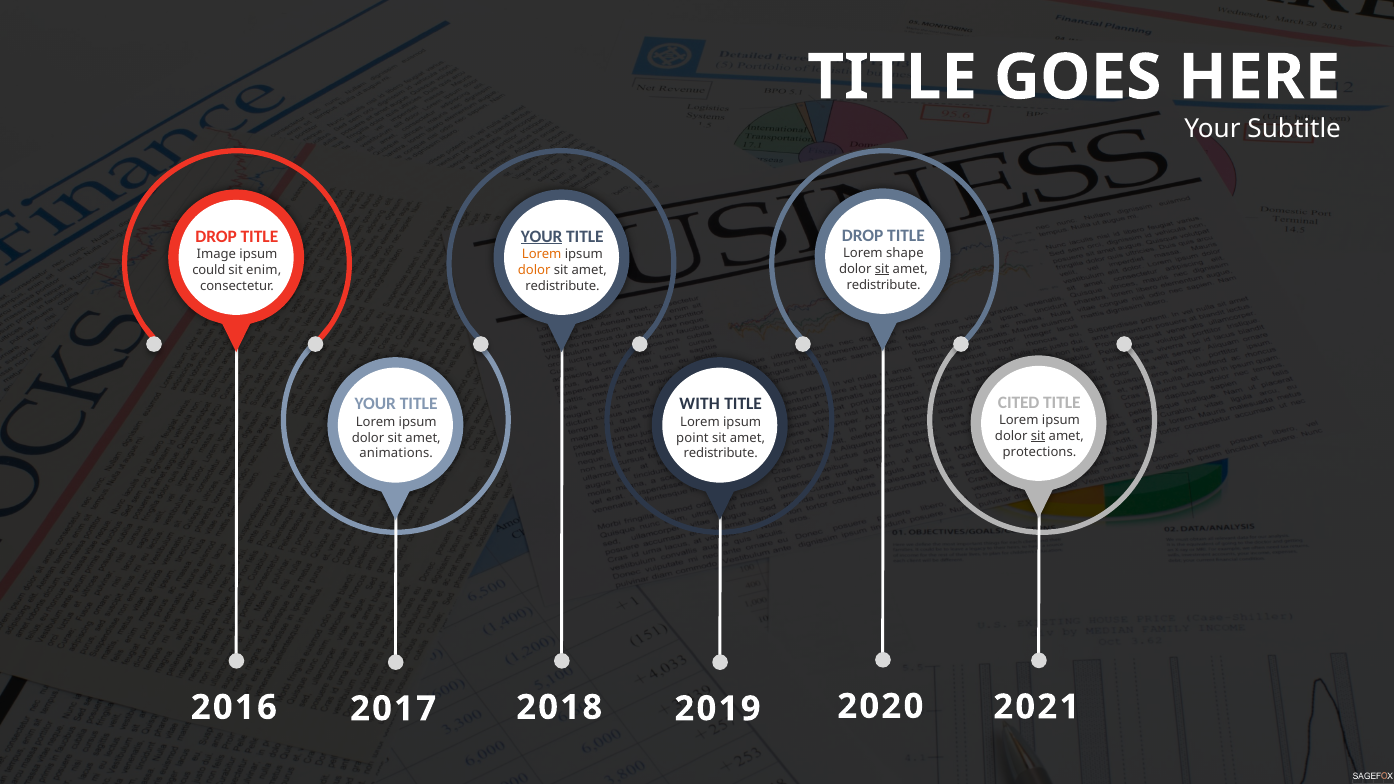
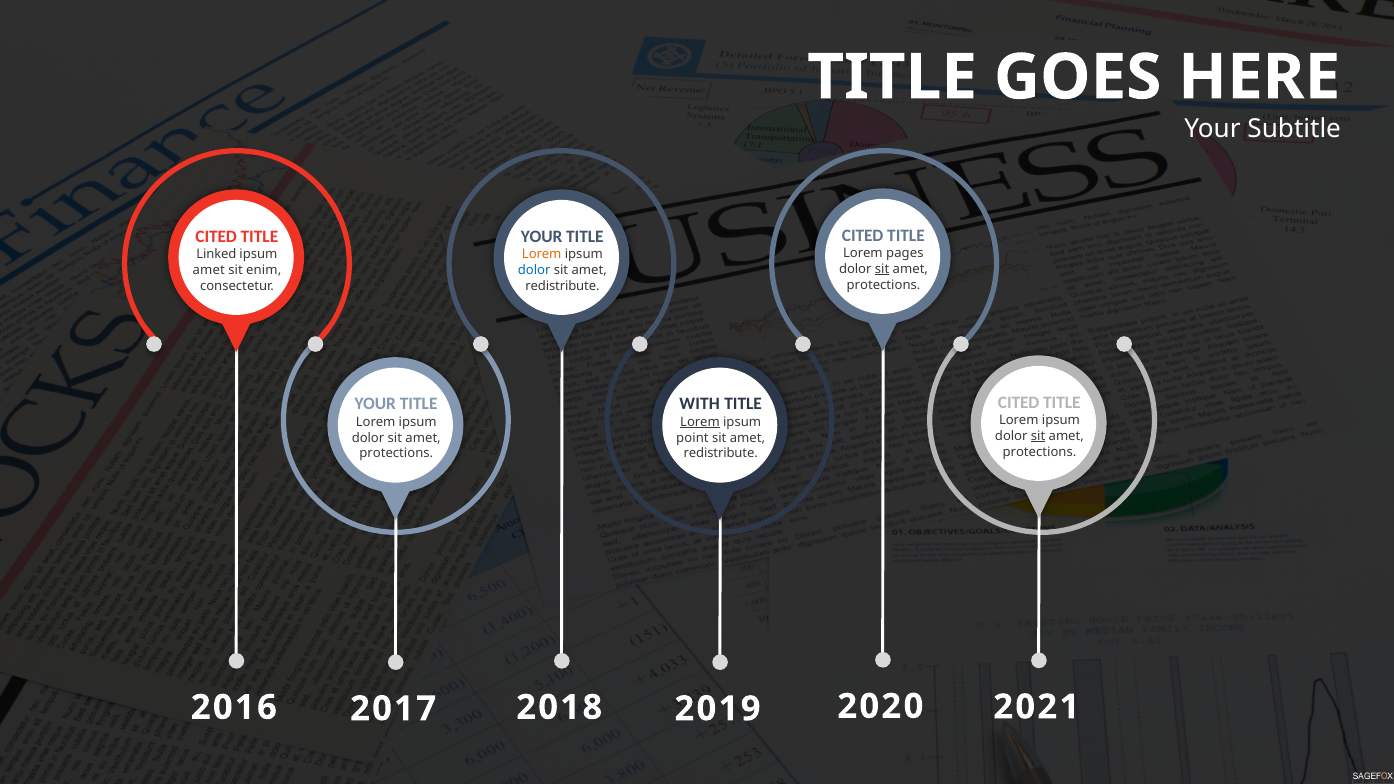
DROP at (863, 235): DROP -> CITED
DROP at (216, 236): DROP -> CITED
YOUR at (542, 236) underline: present -> none
shape: shape -> pages
Image: Image -> Linked
could at (209, 270): could -> amet
dolor at (534, 270) colour: orange -> blue
redistribute at (884, 285): redistribute -> protections
Lorem at (700, 422) underline: none -> present
animations at (396, 454): animations -> protections
